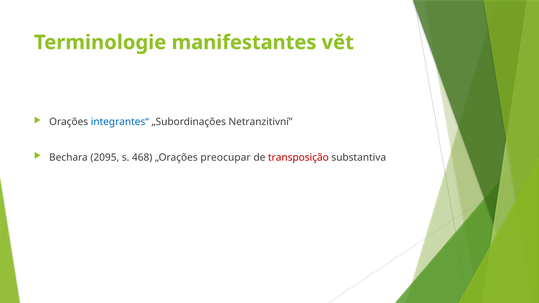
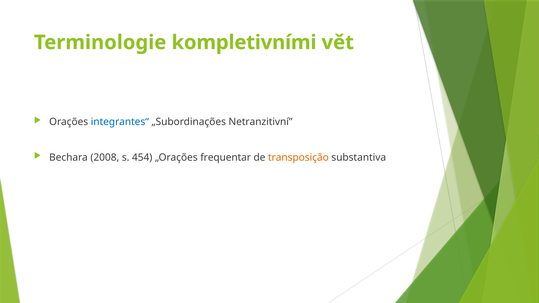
manifestantes: manifestantes -> kompletivními
2095: 2095 -> 2008
468: 468 -> 454
preocupar: preocupar -> frequentar
transposição colour: red -> orange
